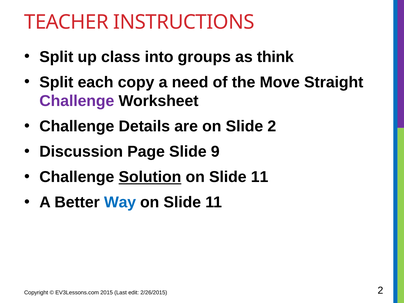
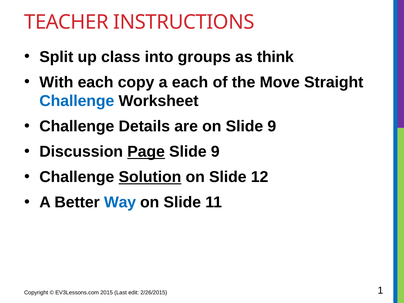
Split at (56, 82): Split -> With
a need: need -> each
Challenge at (77, 101) colour: purple -> blue
on Slide 2: 2 -> 9
Page underline: none -> present
11 at (260, 177): 11 -> 12
2/26/2015 2: 2 -> 1
